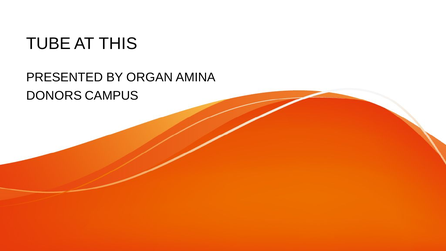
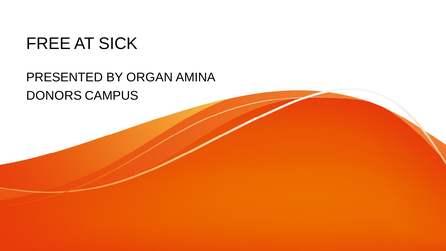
TUBE: TUBE -> FREE
THIS: THIS -> SICK
